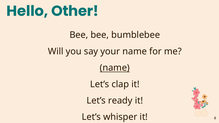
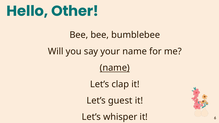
ready: ready -> guest
